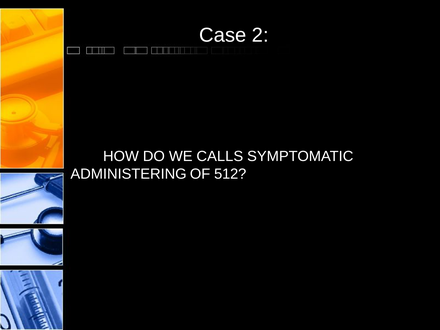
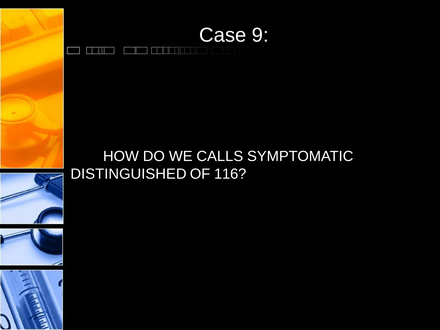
2: 2 -> 9
ADMINISTERING: ADMINISTERING -> DISTINGUISHED
512: 512 -> 116
